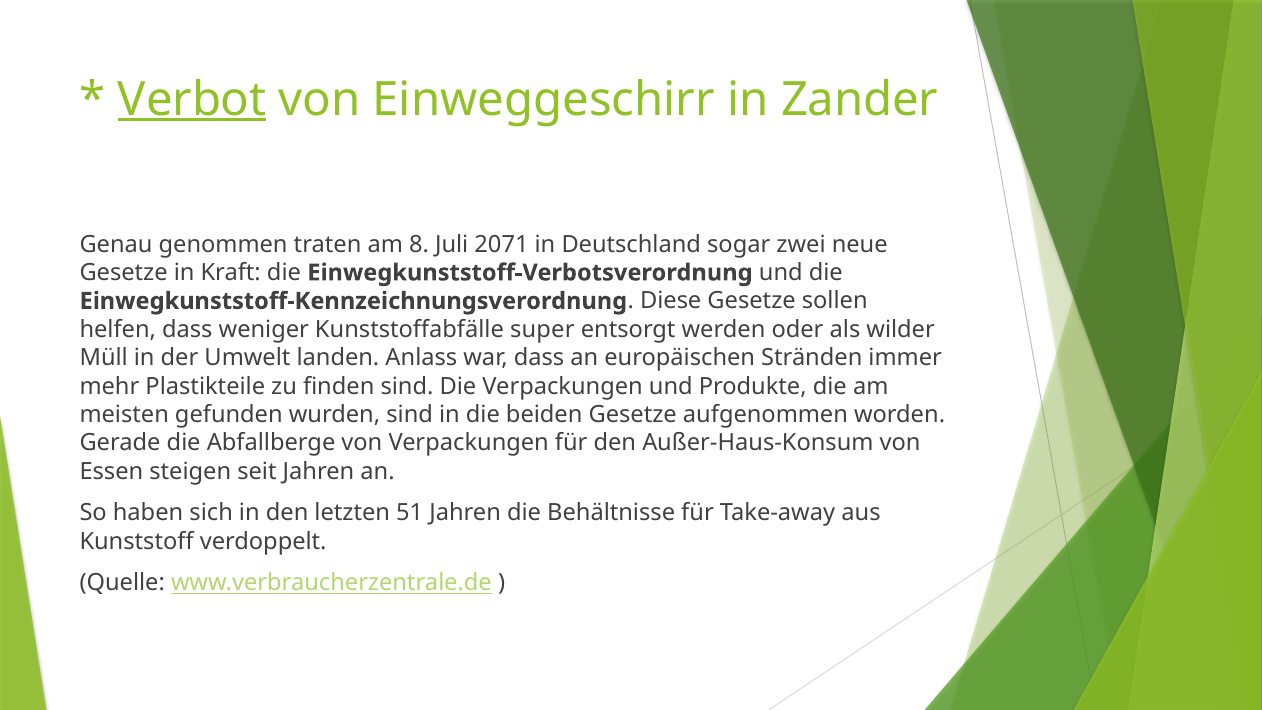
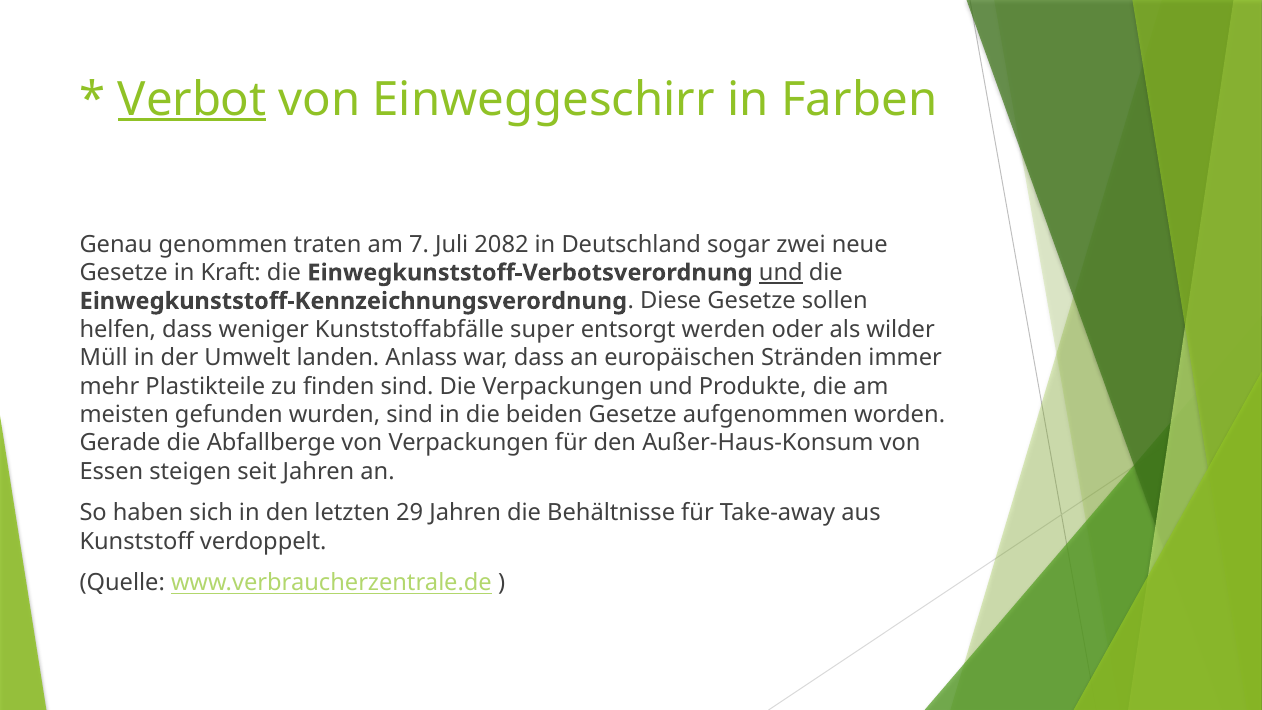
Zander: Zander -> Farben
8: 8 -> 7
2071: 2071 -> 2082
und at (781, 273) underline: none -> present
51: 51 -> 29
